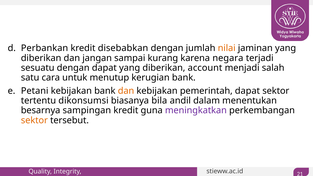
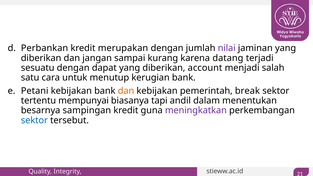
disebabkan: disebabkan -> merupakan
nilai colour: orange -> purple
negara: negara -> datang
pemerintah dapat: dapat -> break
dikonsumsi: dikonsumsi -> mempunyai
bila: bila -> tapi
sektor at (34, 120) colour: orange -> blue
